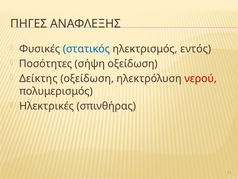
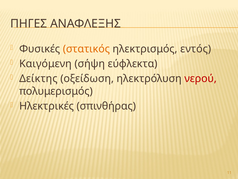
στατικός colour: blue -> orange
Ποσότητες: Ποσότητες -> Καιγόμενη
σήψη οξείδωση: οξείδωση -> εύφλεκτα
